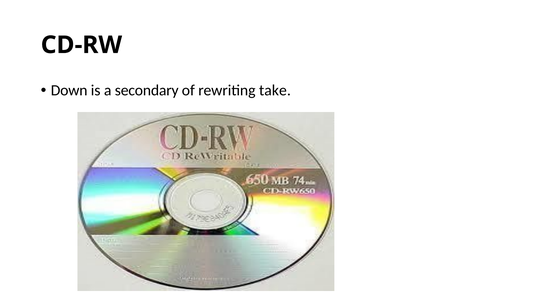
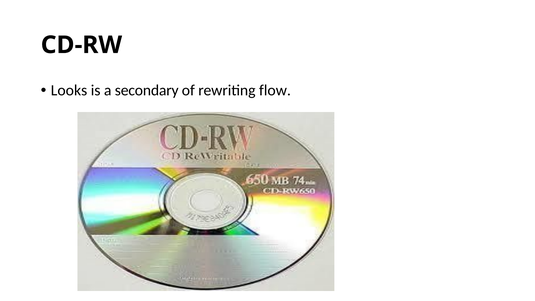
Down: Down -> Looks
take: take -> flow
